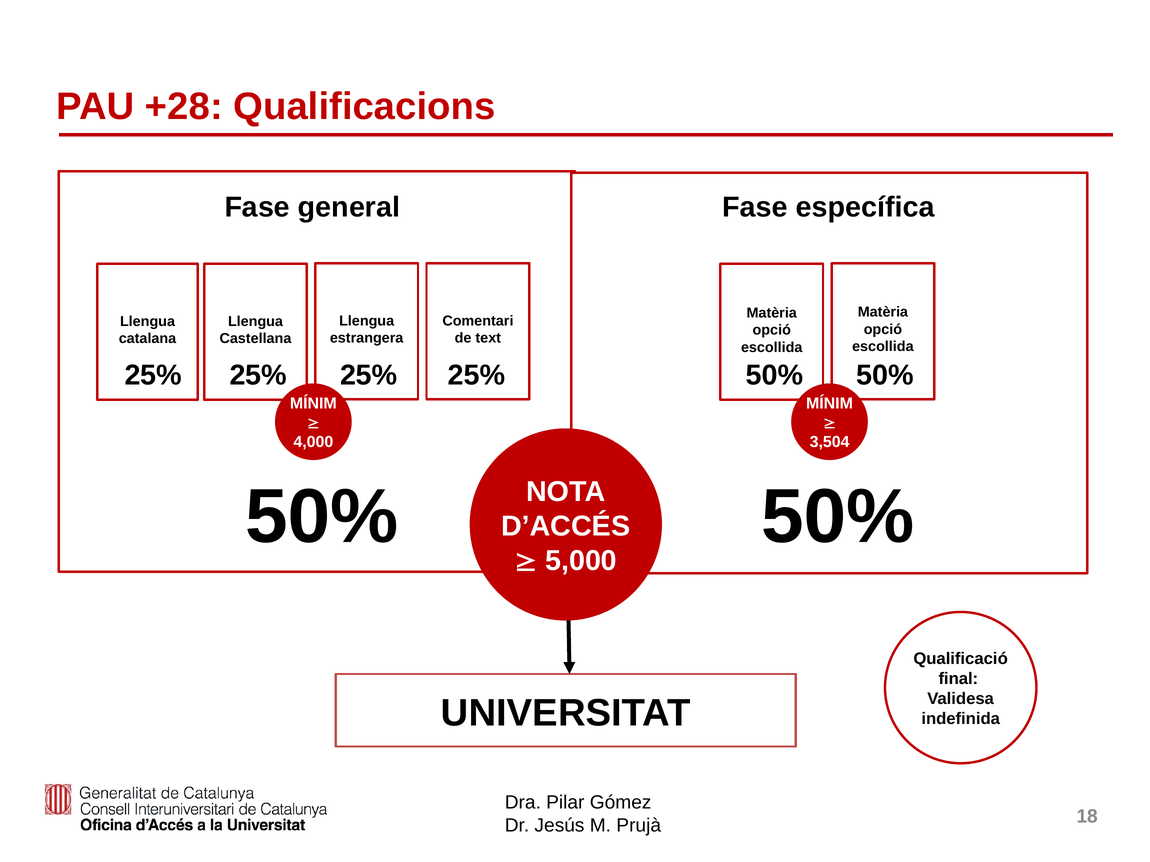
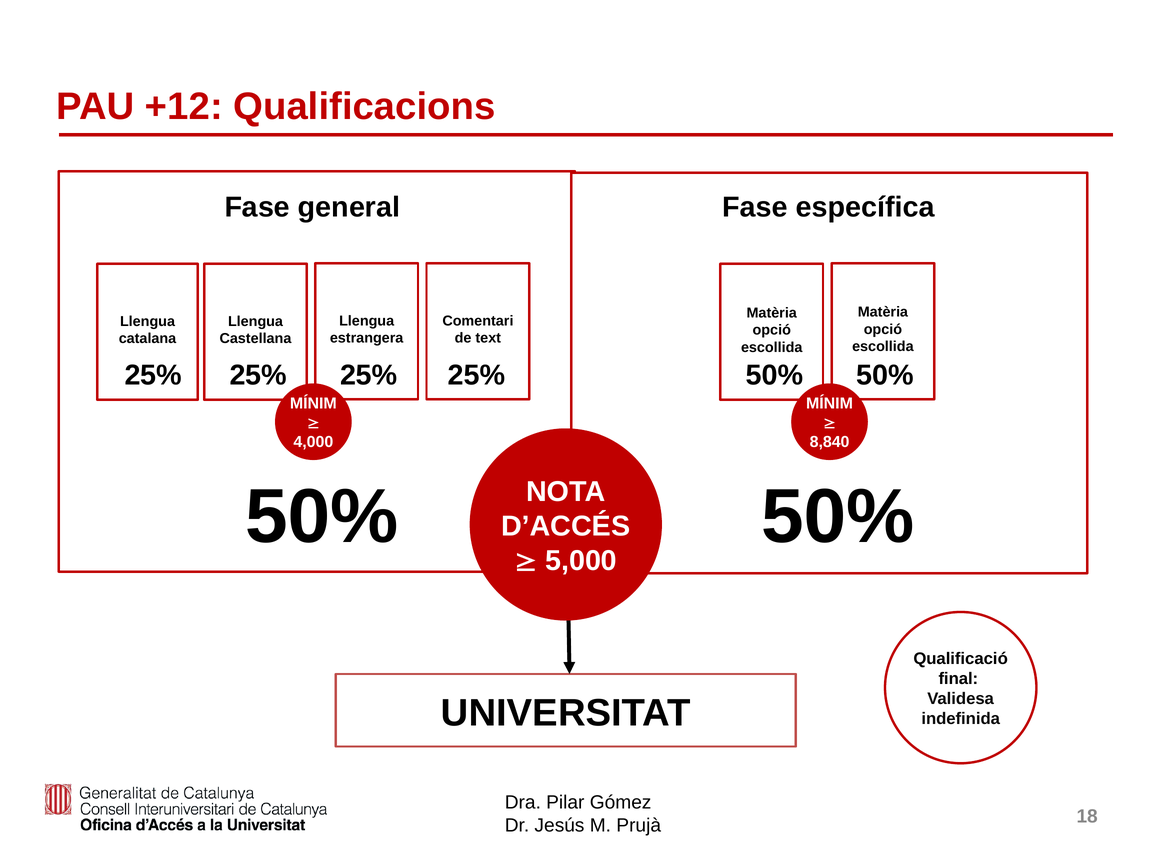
+28: +28 -> +12
3,504: 3,504 -> 8,840
